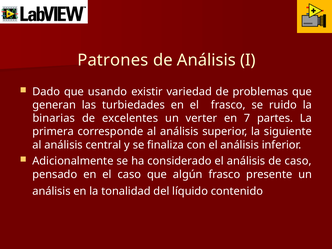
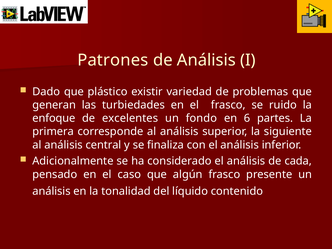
usando: usando -> plástico
binarias: binarias -> enfoque
verter: verter -> fondo
7: 7 -> 6
de caso: caso -> cada
